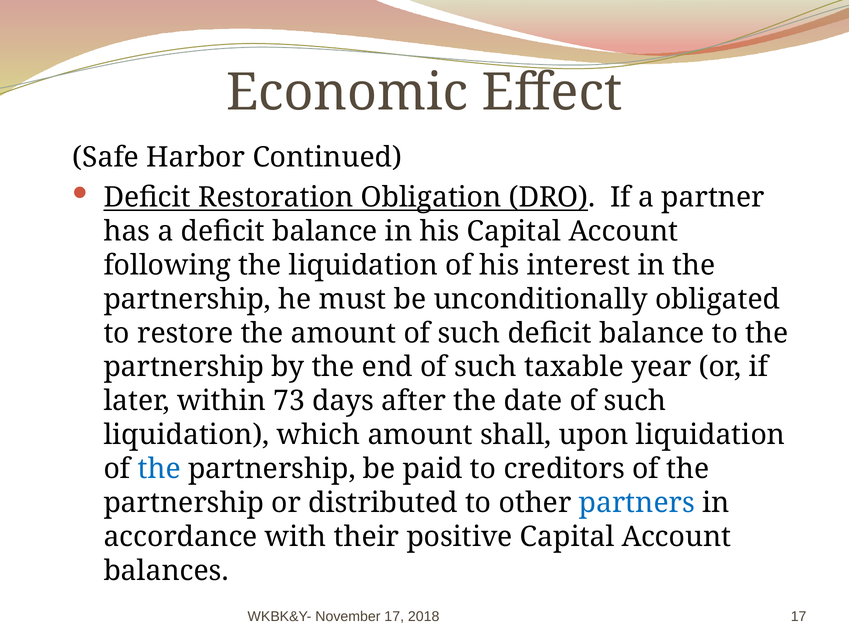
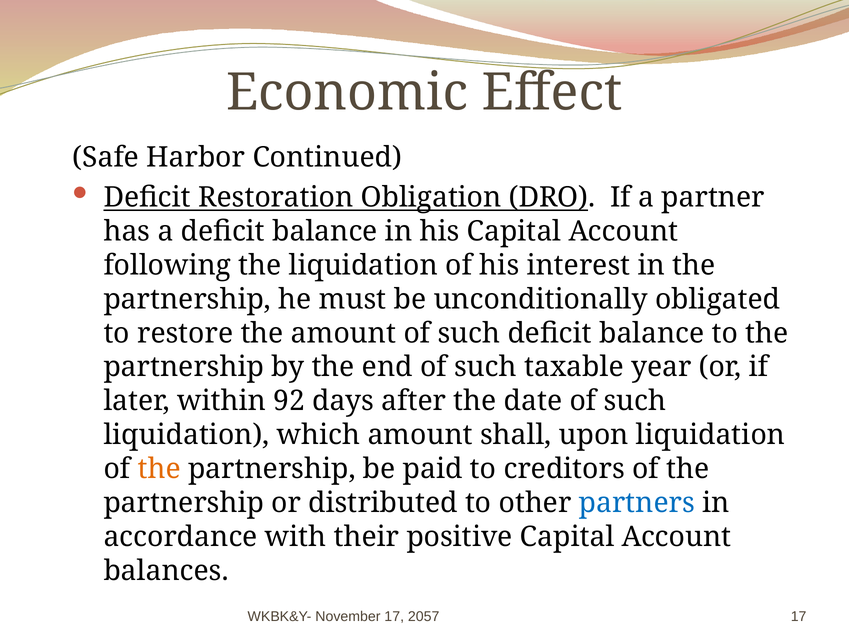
73: 73 -> 92
the at (159, 469) colour: blue -> orange
2018: 2018 -> 2057
